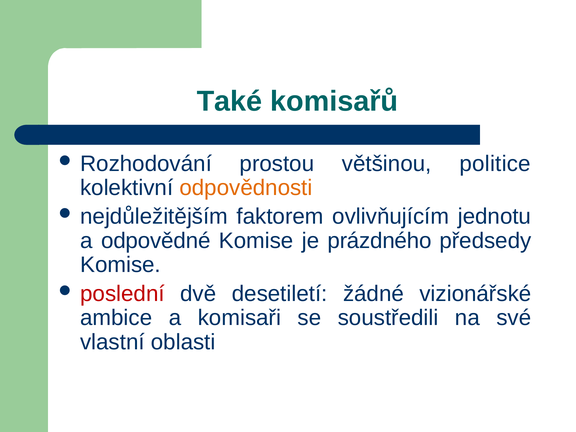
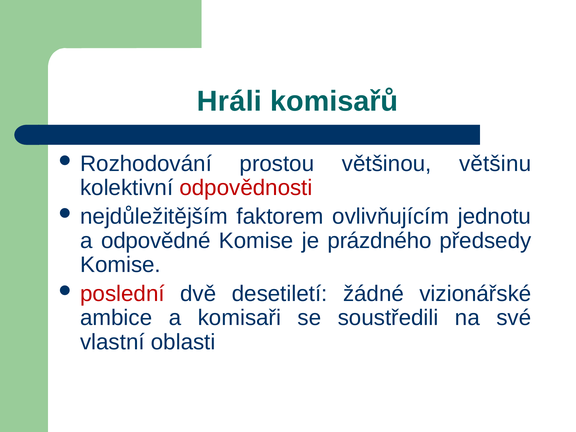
Také: Také -> Hráli
politice: politice -> většinu
odpovědnosti colour: orange -> red
